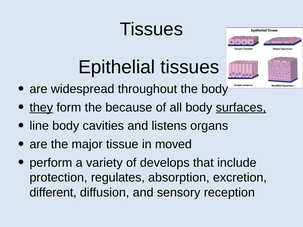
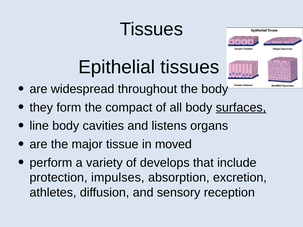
they underline: present -> none
because: because -> compact
regulates: regulates -> impulses
different: different -> athletes
